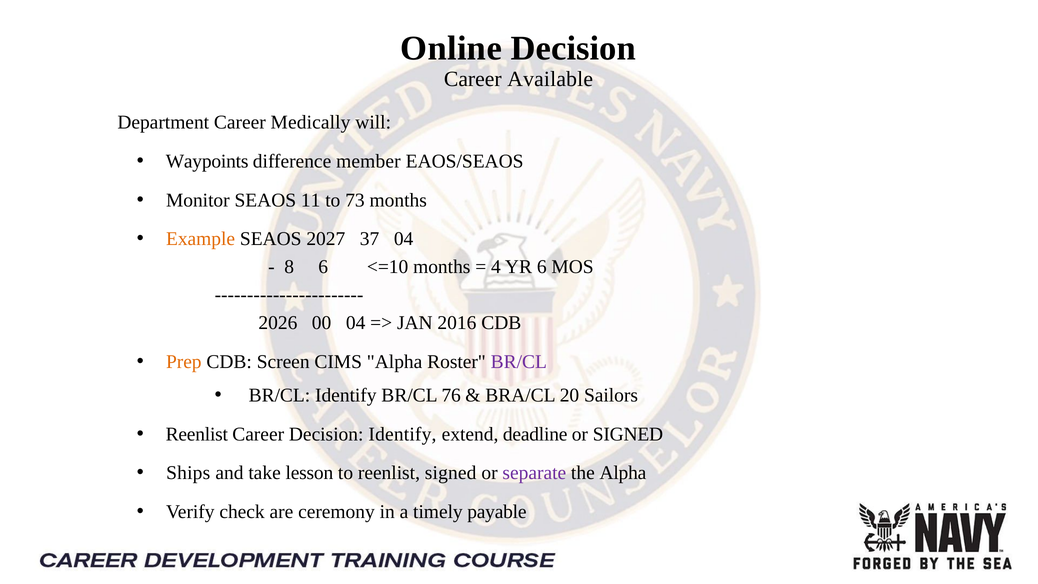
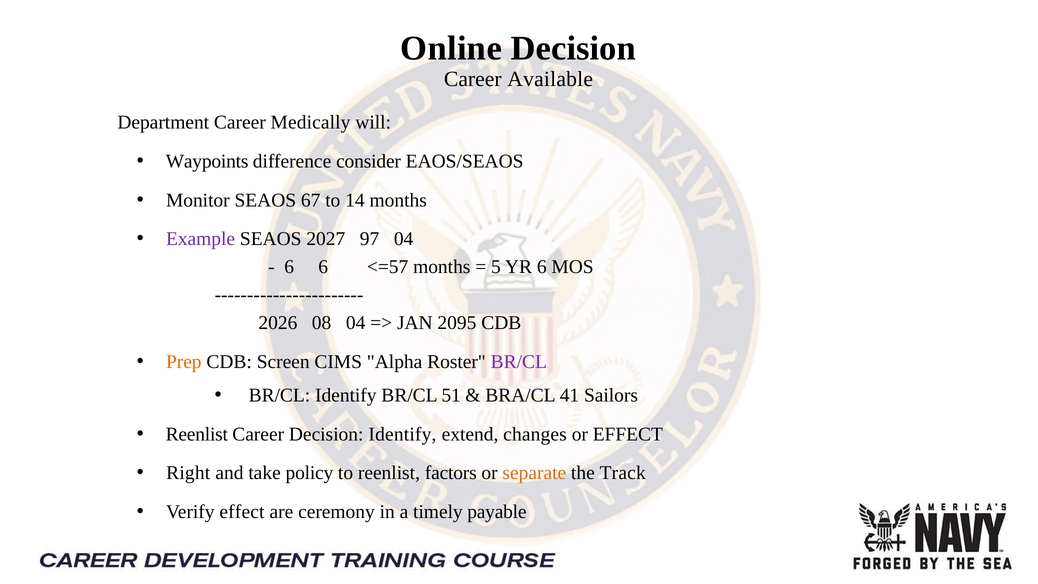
member: member -> consider
11: 11 -> 67
73: 73 -> 14
Example colour: orange -> purple
37: 37 -> 97
8 at (289, 267): 8 -> 6
<=10: <=10 -> <=57
4: 4 -> 5
00: 00 -> 08
2016: 2016 -> 2095
76: 76 -> 51
20: 20 -> 41
deadline: deadline -> changes
or SIGNED: SIGNED -> EFFECT
Ships: Ships -> Right
lesson: lesson -> policy
reenlist signed: signed -> factors
separate colour: purple -> orange
the Alpha: Alpha -> Track
Verify check: check -> effect
